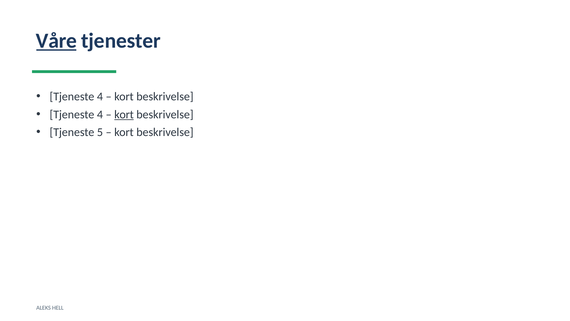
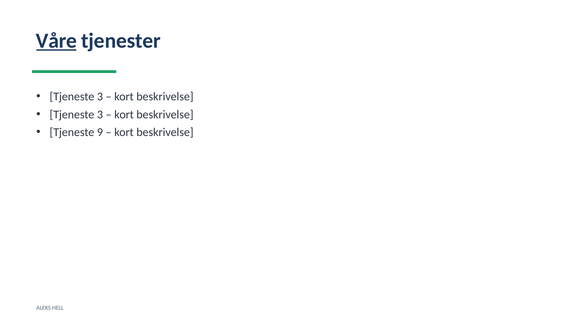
4 at (100, 97): 4 -> 3
4 at (100, 114): 4 -> 3
kort at (124, 114) underline: present -> none
5: 5 -> 9
